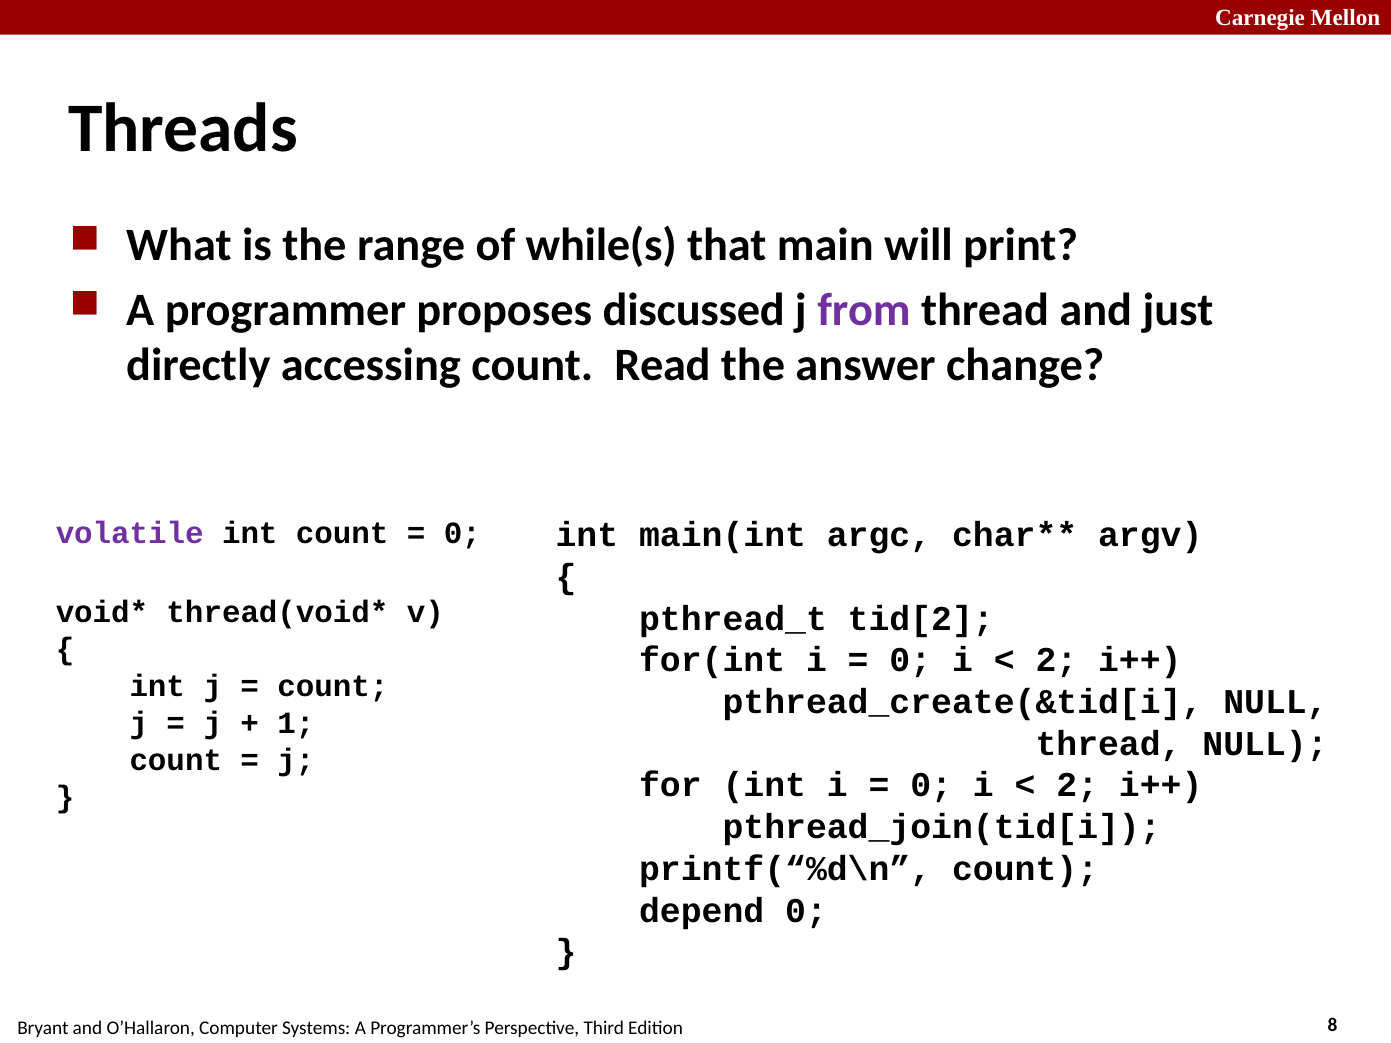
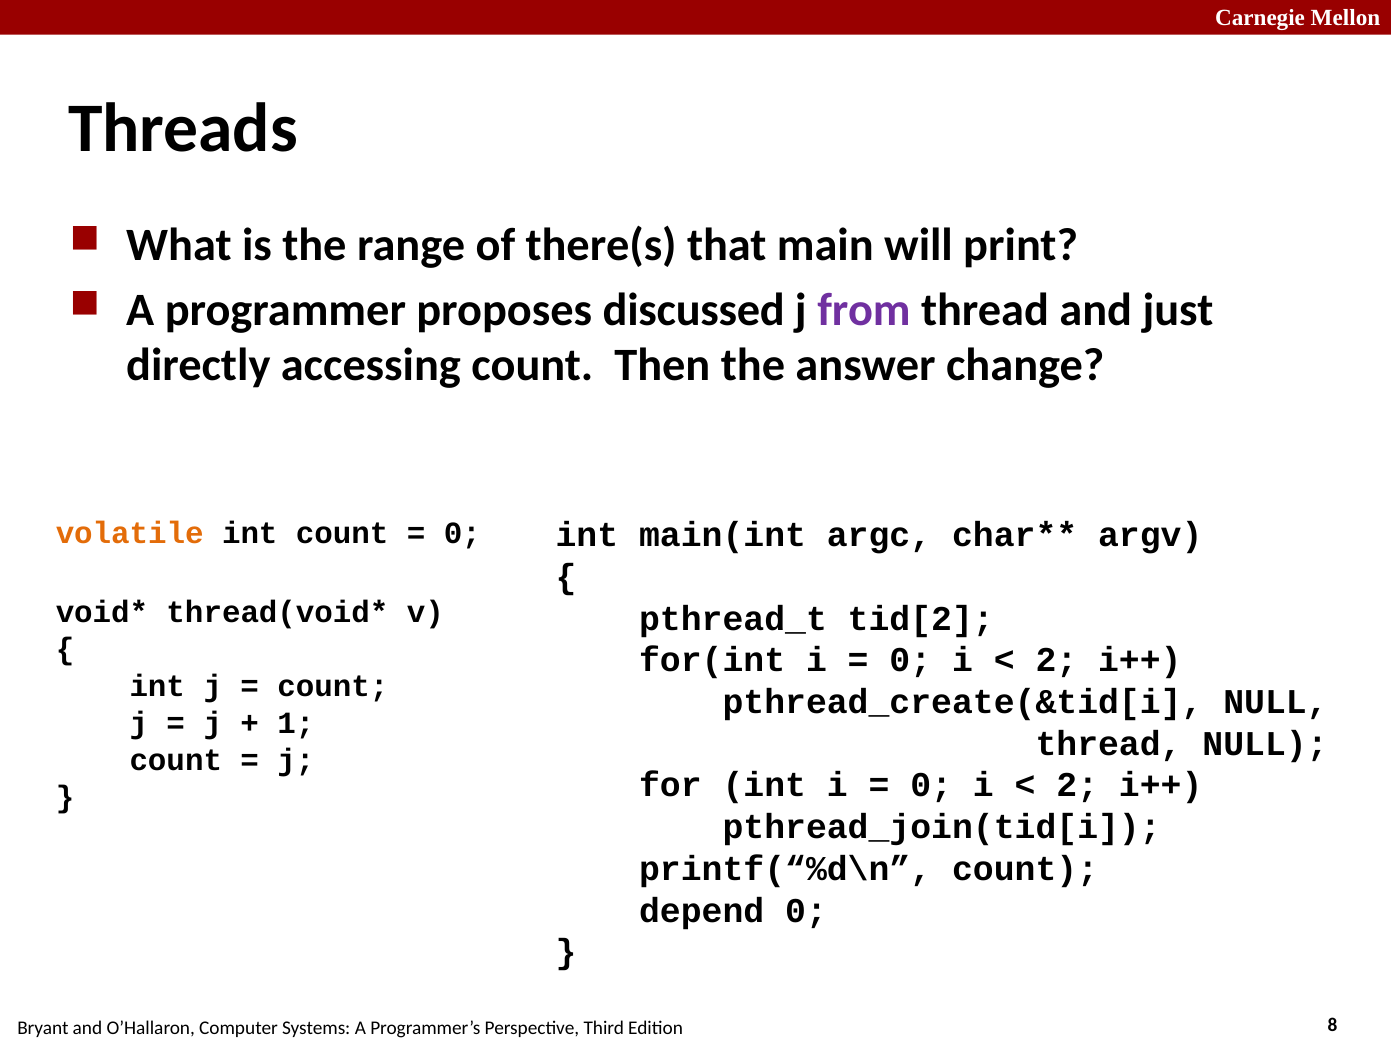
while(s: while(s -> there(s
Read: Read -> Then
volatile colour: purple -> orange
